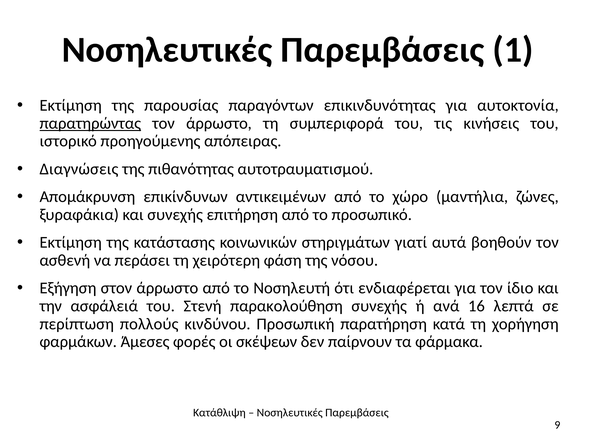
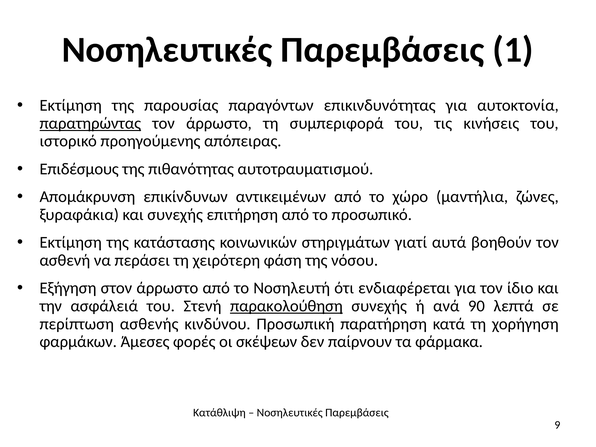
Διαγνώσεις: Διαγνώσεις -> Επιδέσμους
παρακολούθηση underline: none -> present
16: 16 -> 90
πολλούς: πολλούς -> ασθενής
